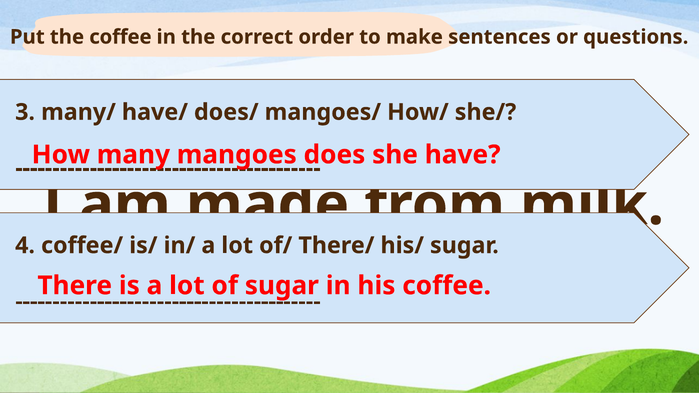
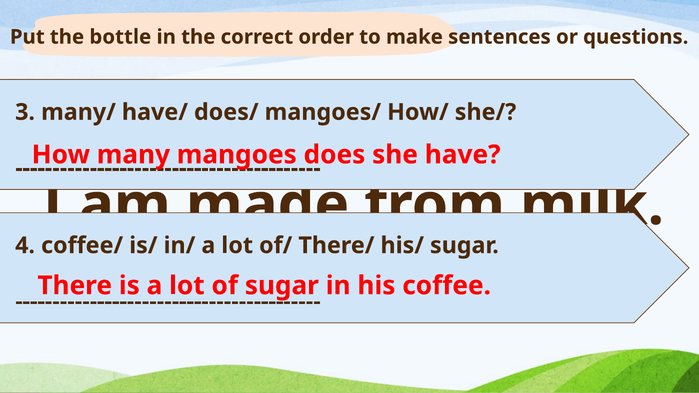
the coffee: coffee -> bottle
